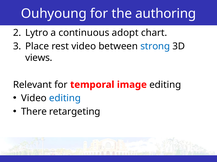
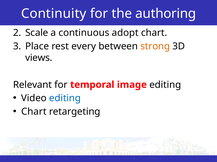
Ouhyoung: Ouhyoung -> Continuity
Lytro: Lytro -> Scale
rest video: video -> every
strong colour: blue -> orange
There at (34, 112): There -> Chart
